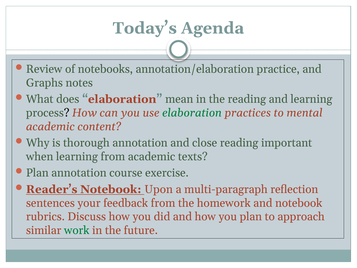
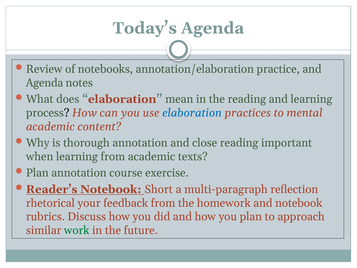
Graphs at (44, 83): Graphs -> Agenda
elaboration at (192, 113) colour: green -> blue
Upon: Upon -> Short
sentences: sentences -> rhetorical
